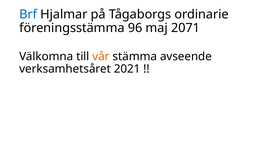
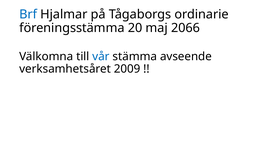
96: 96 -> 20
2071: 2071 -> 2066
vår colour: orange -> blue
2021: 2021 -> 2009
